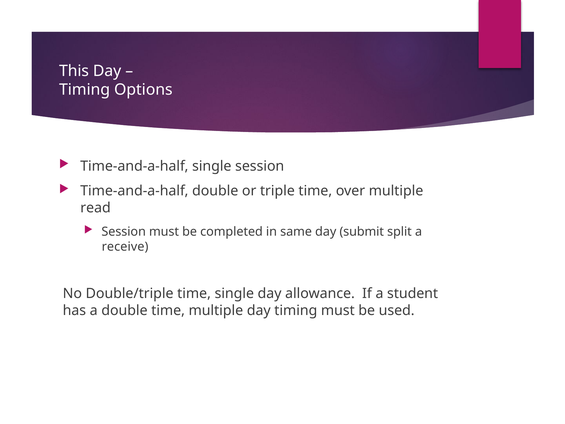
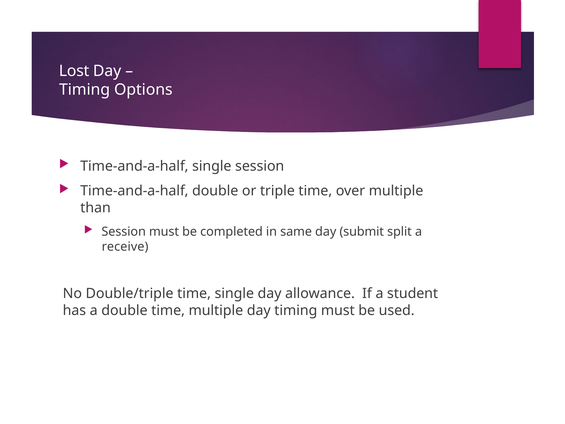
This: This -> Lost
read: read -> than
